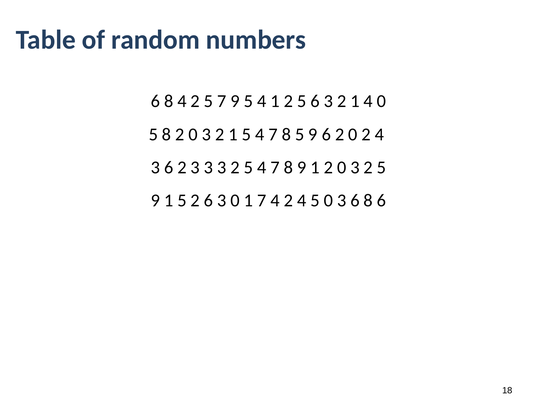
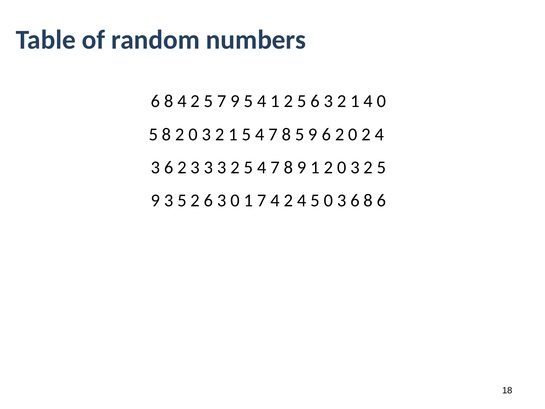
1 at (169, 200): 1 -> 3
